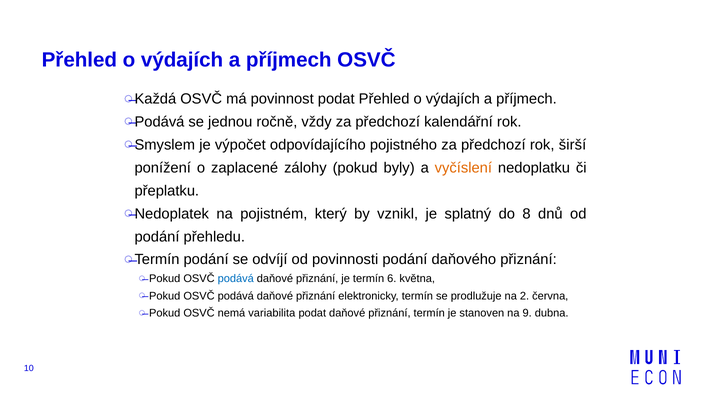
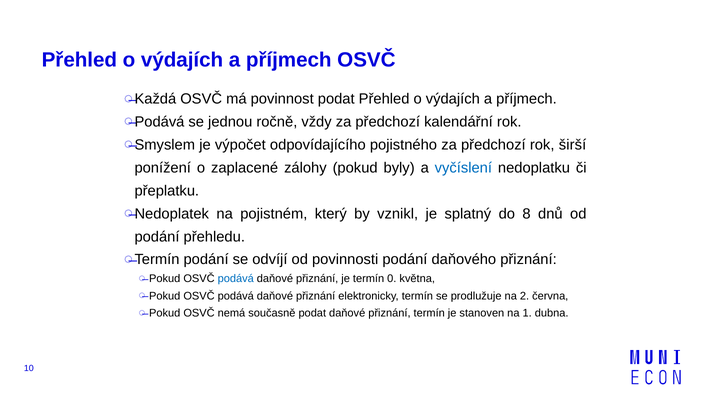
vyčíslení colour: orange -> blue
6: 6 -> 0
variabilita: variabilita -> současně
9: 9 -> 1
